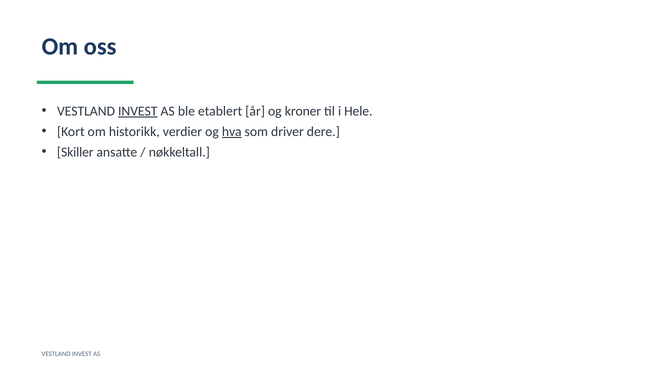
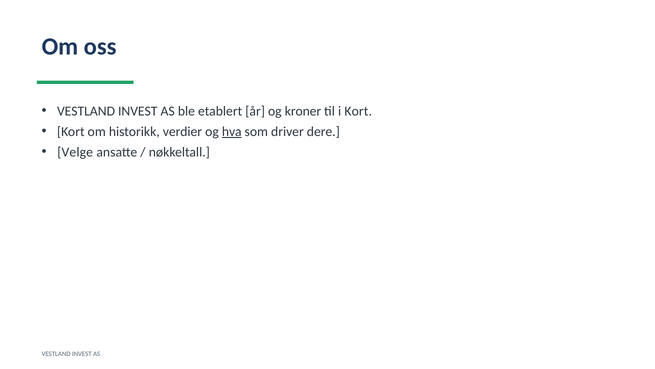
INVEST at (138, 111) underline: present -> none
i Hele: Hele -> Kort
Skiller: Skiller -> Velge
